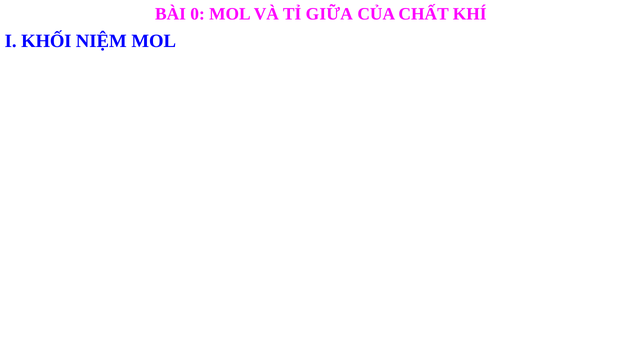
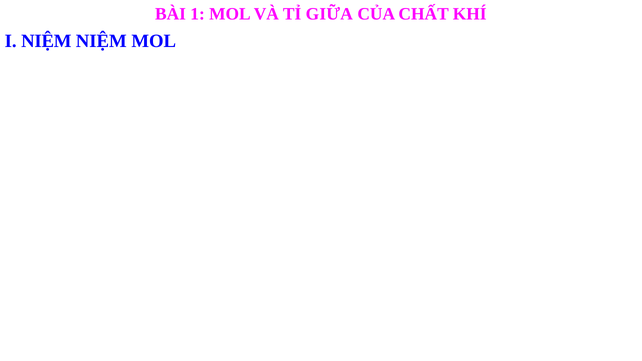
0: 0 -> 1
I KHỐI: KHỐI -> NIỆM
